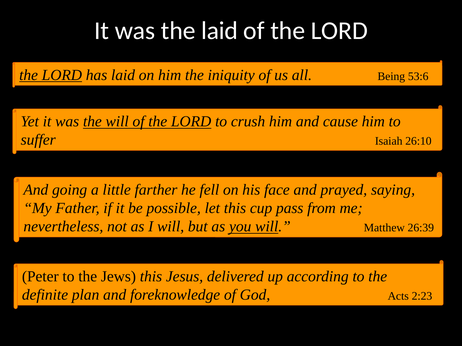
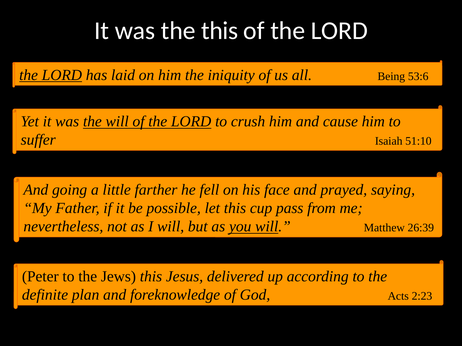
the laid: laid -> this
26:10: 26:10 -> 51:10
